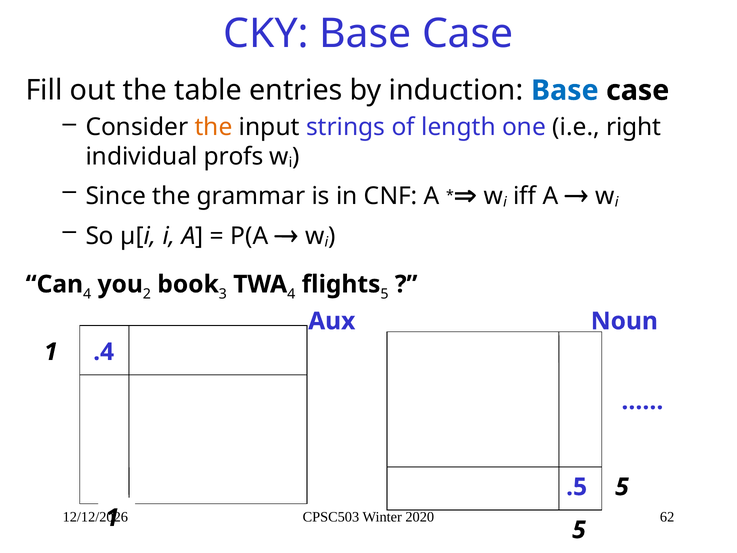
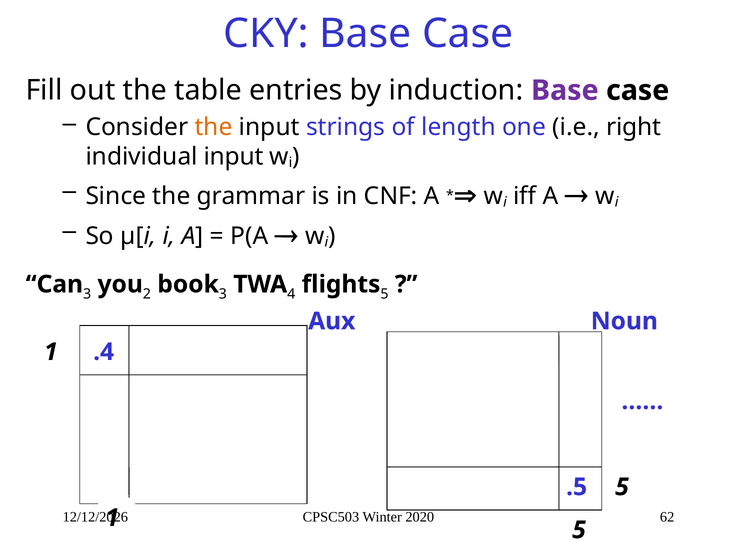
Base at (565, 90) colour: blue -> purple
individual profs: profs -> input
4 at (87, 294): 4 -> 3
